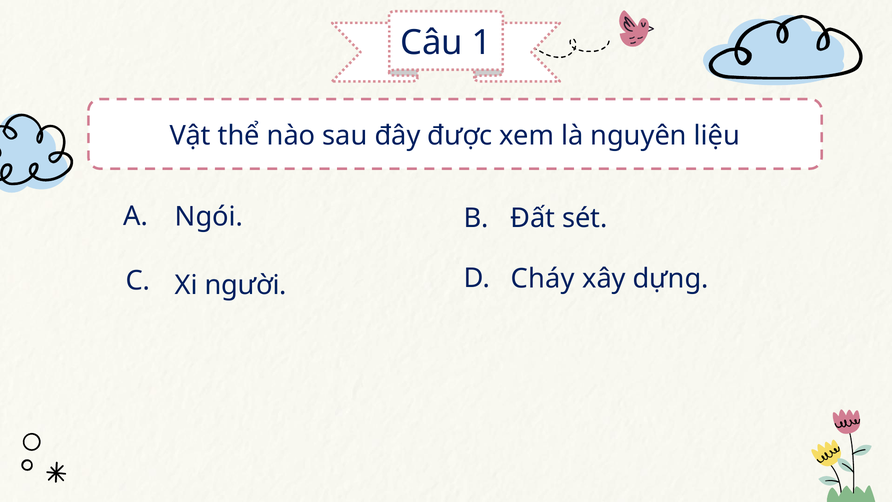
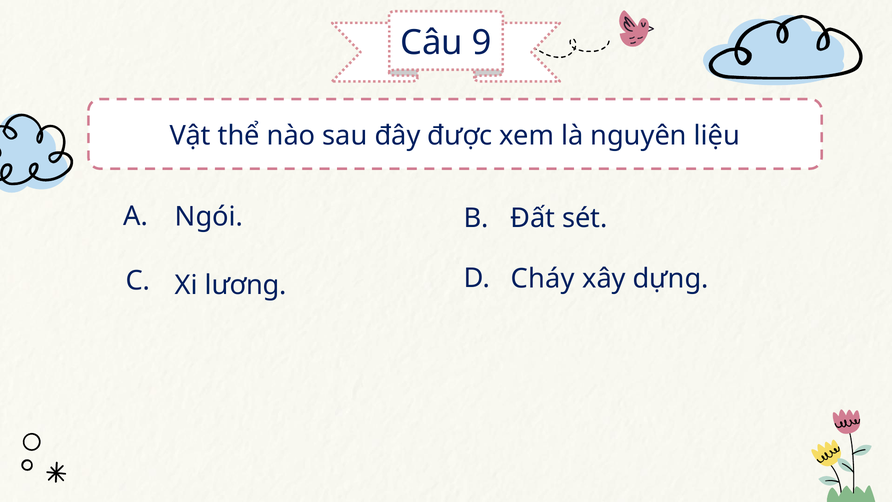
1: 1 -> 9
người: người -> lương
